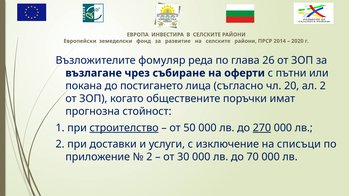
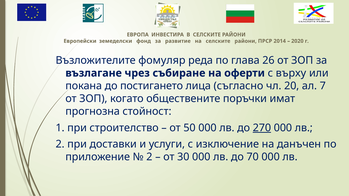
пътни: пътни -> върху
ал 2: 2 -> 7
строителство underline: present -> none
списъци: списъци -> данъчен
